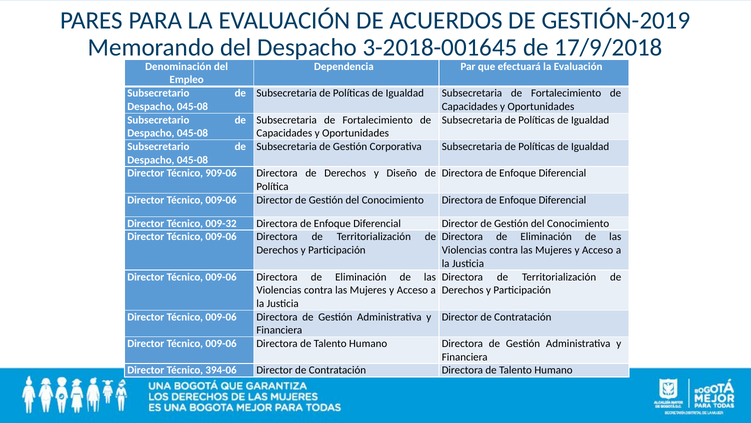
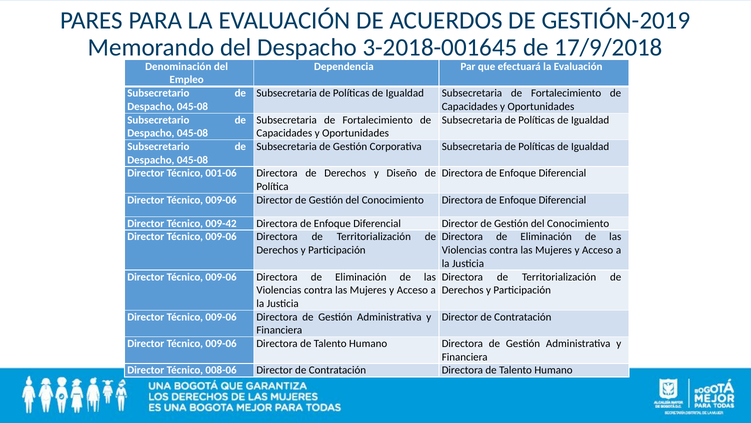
909-06: 909-06 -> 001-06
009-32: 009-32 -> 009-42
394-06: 394-06 -> 008-06
